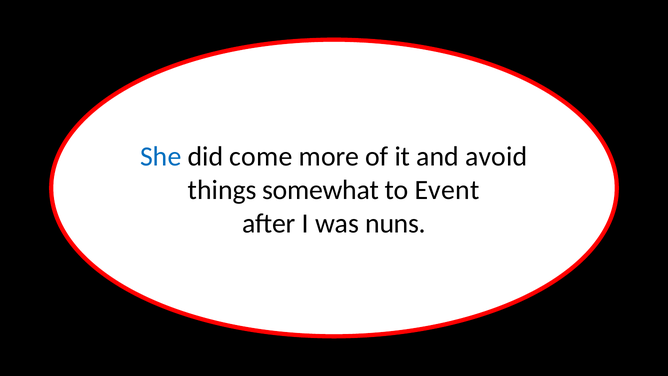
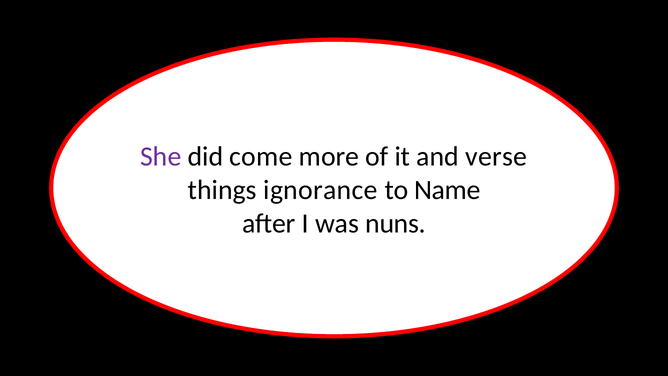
She colour: blue -> purple
avoid: avoid -> verse
somewhat: somewhat -> ignorance
Event: Event -> Name
